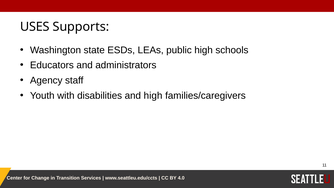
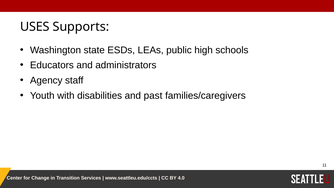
and high: high -> past
